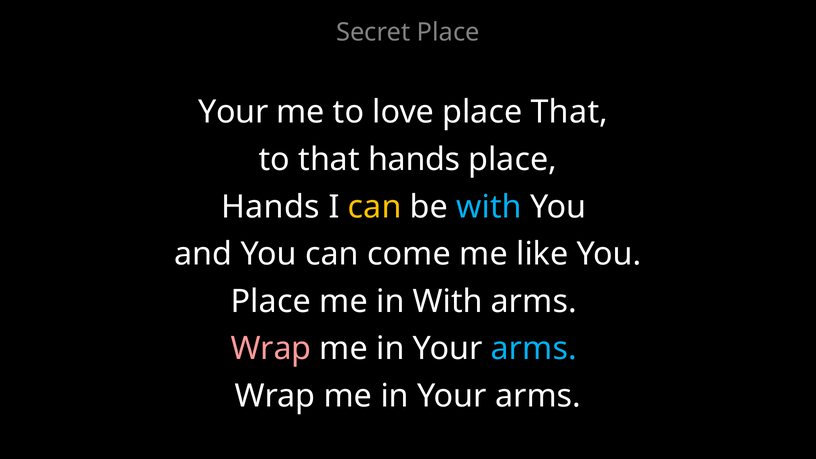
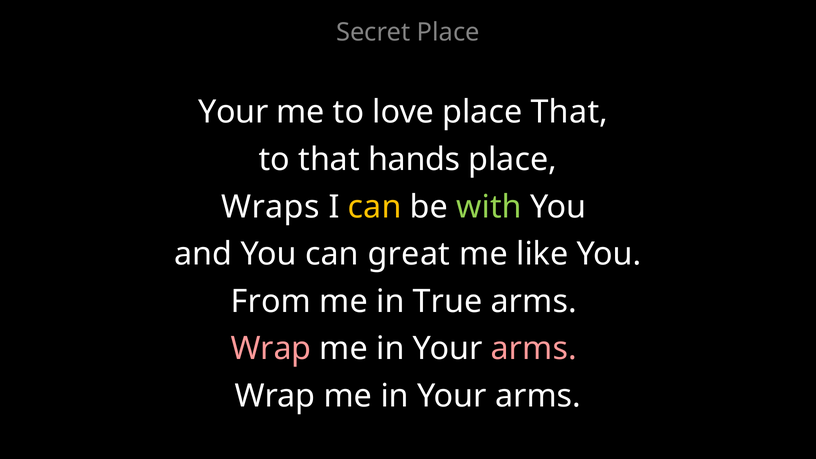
Hands at (270, 207): Hands -> Wraps
with at (489, 207) colour: light blue -> light green
come: come -> great
Place at (271, 301): Place -> From
in With: With -> True
arms at (534, 349) colour: light blue -> pink
